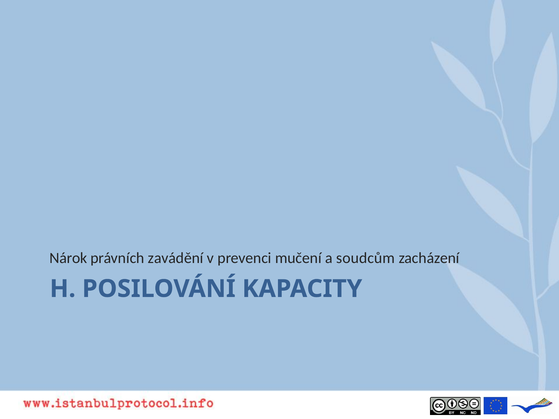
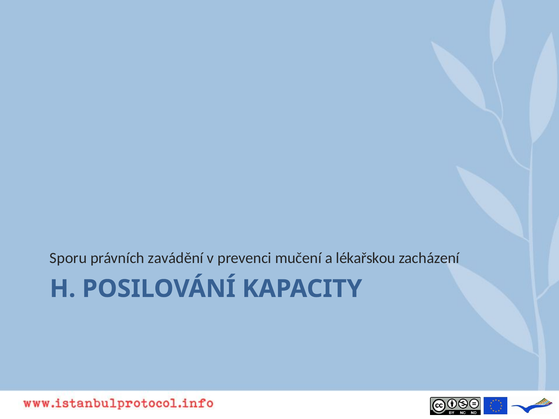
Nárok: Nárok -> Sporu
soudcům: soudcům -> lékařskou
